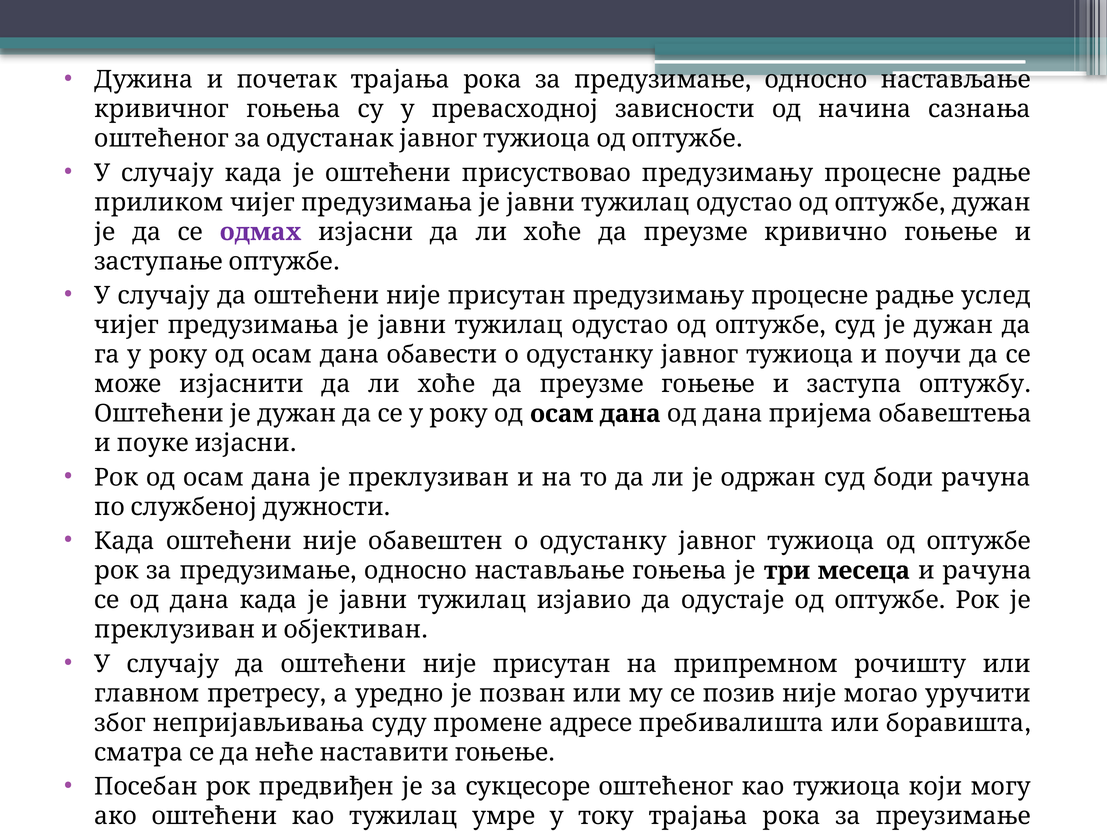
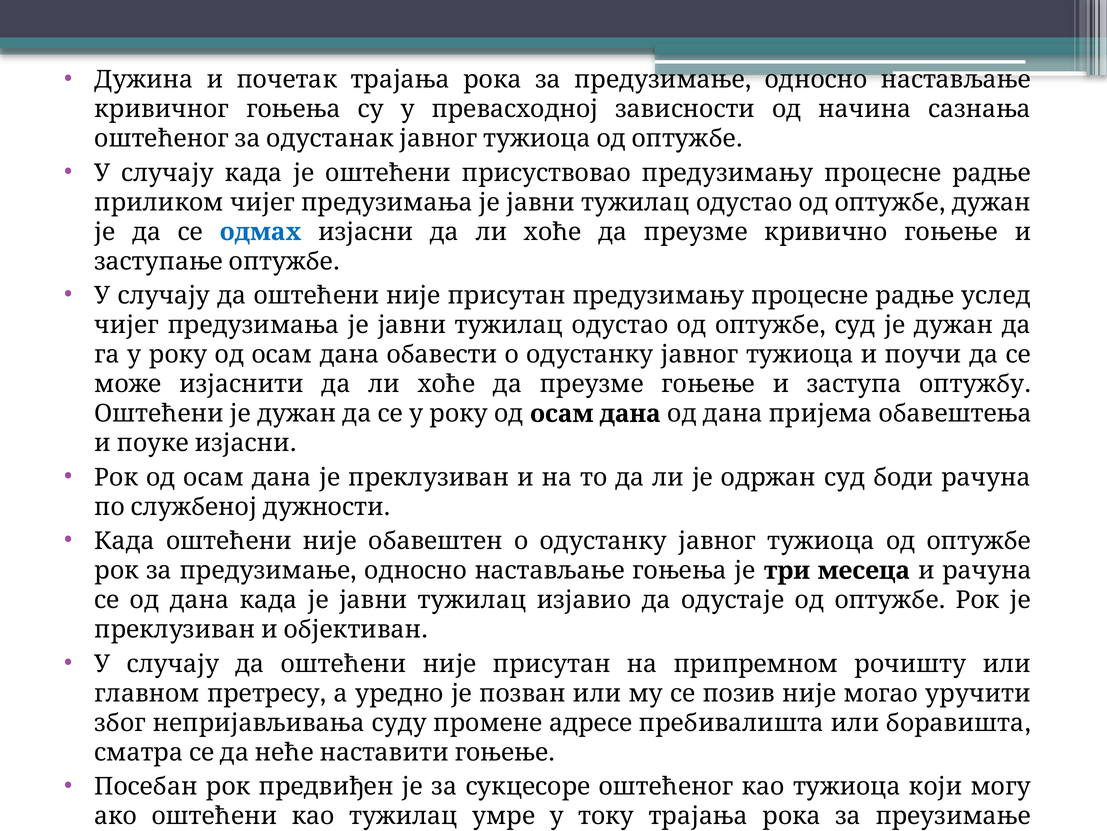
одмах colour: purple -> blue
